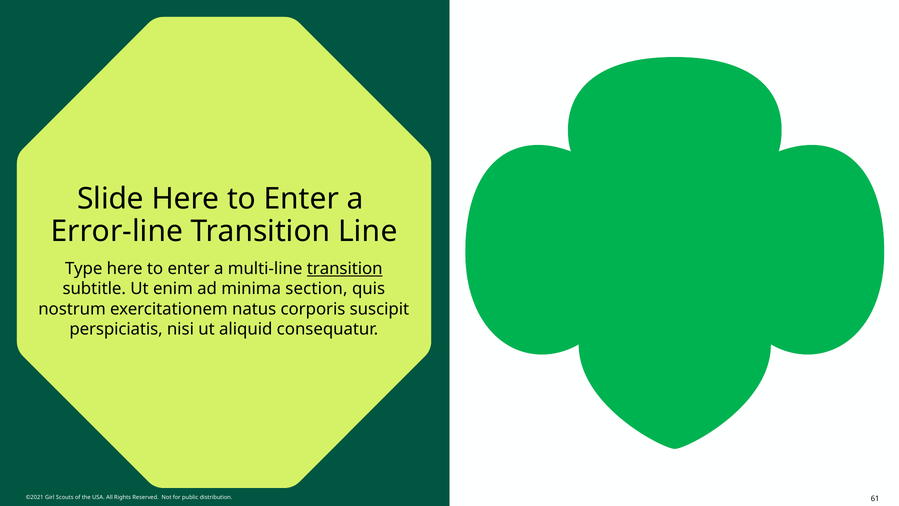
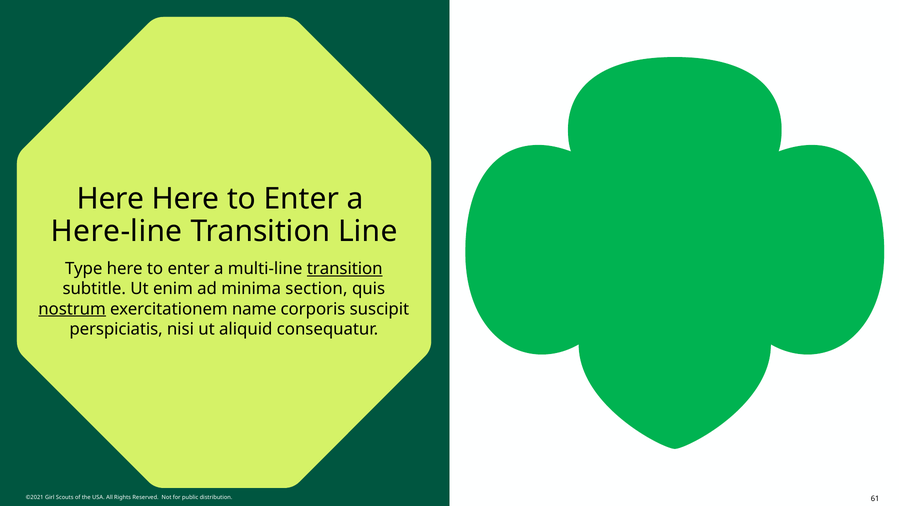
Slide at (110, 199): Slide -> Here
Error-line: Error-line -> Here-line
nostrum underline: none -> present
natus: natus -> name
